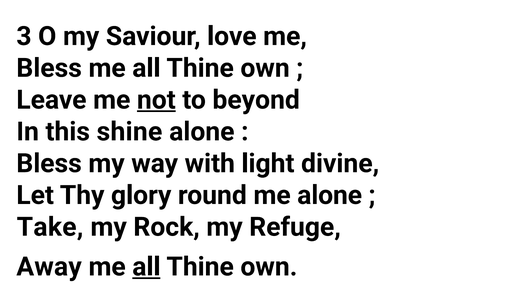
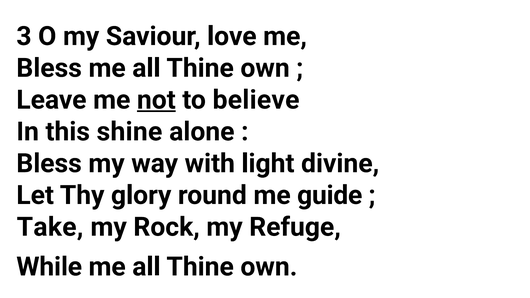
beyond: beyond -> believe
me alone: alone -> guide
Away: Away -> While
all at (146, 267) underline: present -> none
